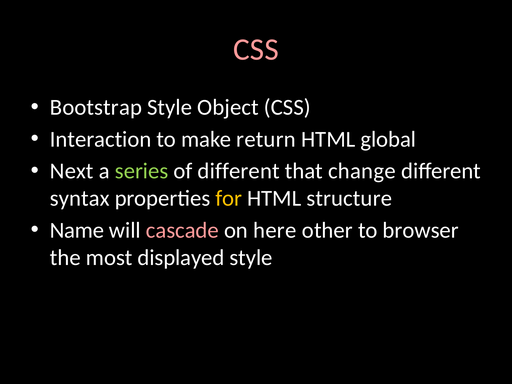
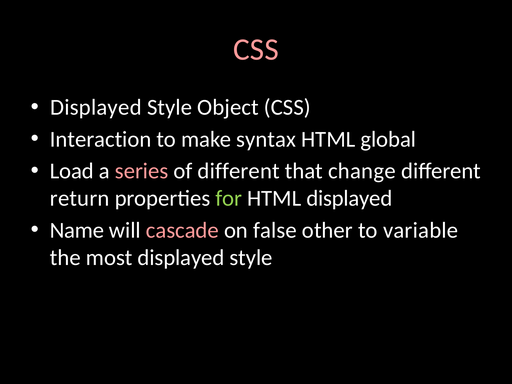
Bootstrap at (96, 107): Bootstrap -> Displayed
return: return -> syntax
Next: Next -> Load
series colour: light green -> pink
syntax: syntax -> return
for colour: yellow -> light green
HTML structure: structure -> displayed
here: here -> false
browser: browser -> variable
